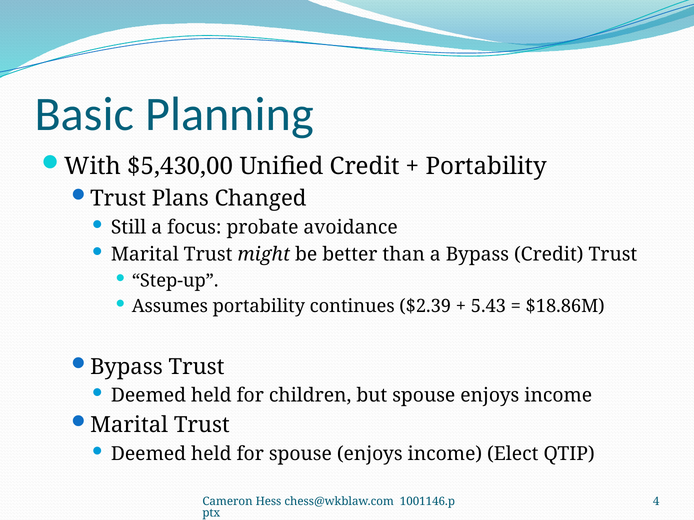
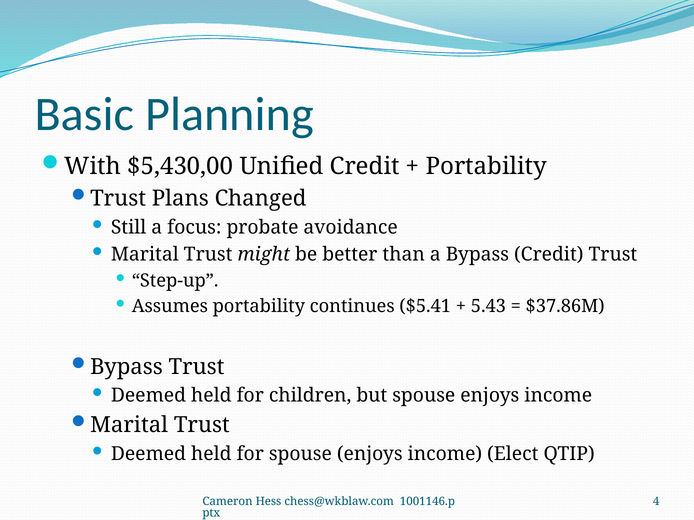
$2.39: $2.39 -> $5.41
$18.86M: $18.86M -> $37.86M
